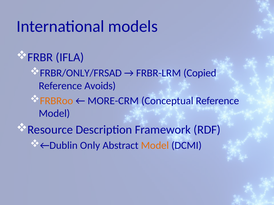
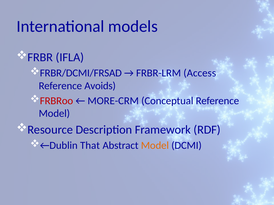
FRBR/ONLY/FRSAD: FRBR/ONLY/FRSAD -> FRBR/DCMI/FRSAD
Copied: Copied -> Access
FRBRoo colour: orange -> red
Only: Only -> That
